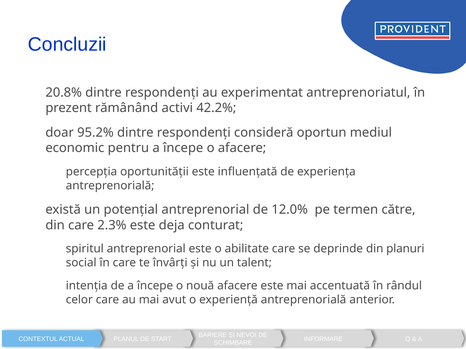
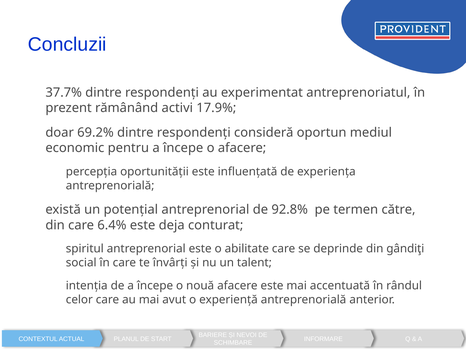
20.8%: 20.8% -> 37.7%
42.2%: 42.2% -> 17.9%
95.2%: 95.2% -> 69.2%
12.0%: 12.0% -> 92.8%
2.3%: 2.3% -> 6.4%
planuri: planuri -> gândiţi
